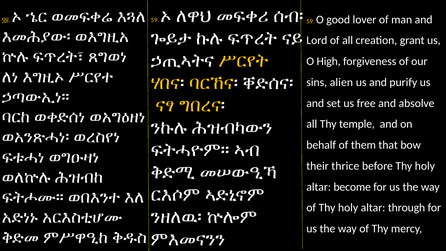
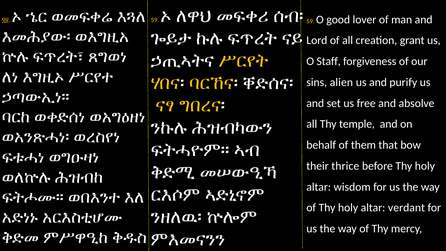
High: High -> Staff
become: become -> wisdom
through: through -> verdant
